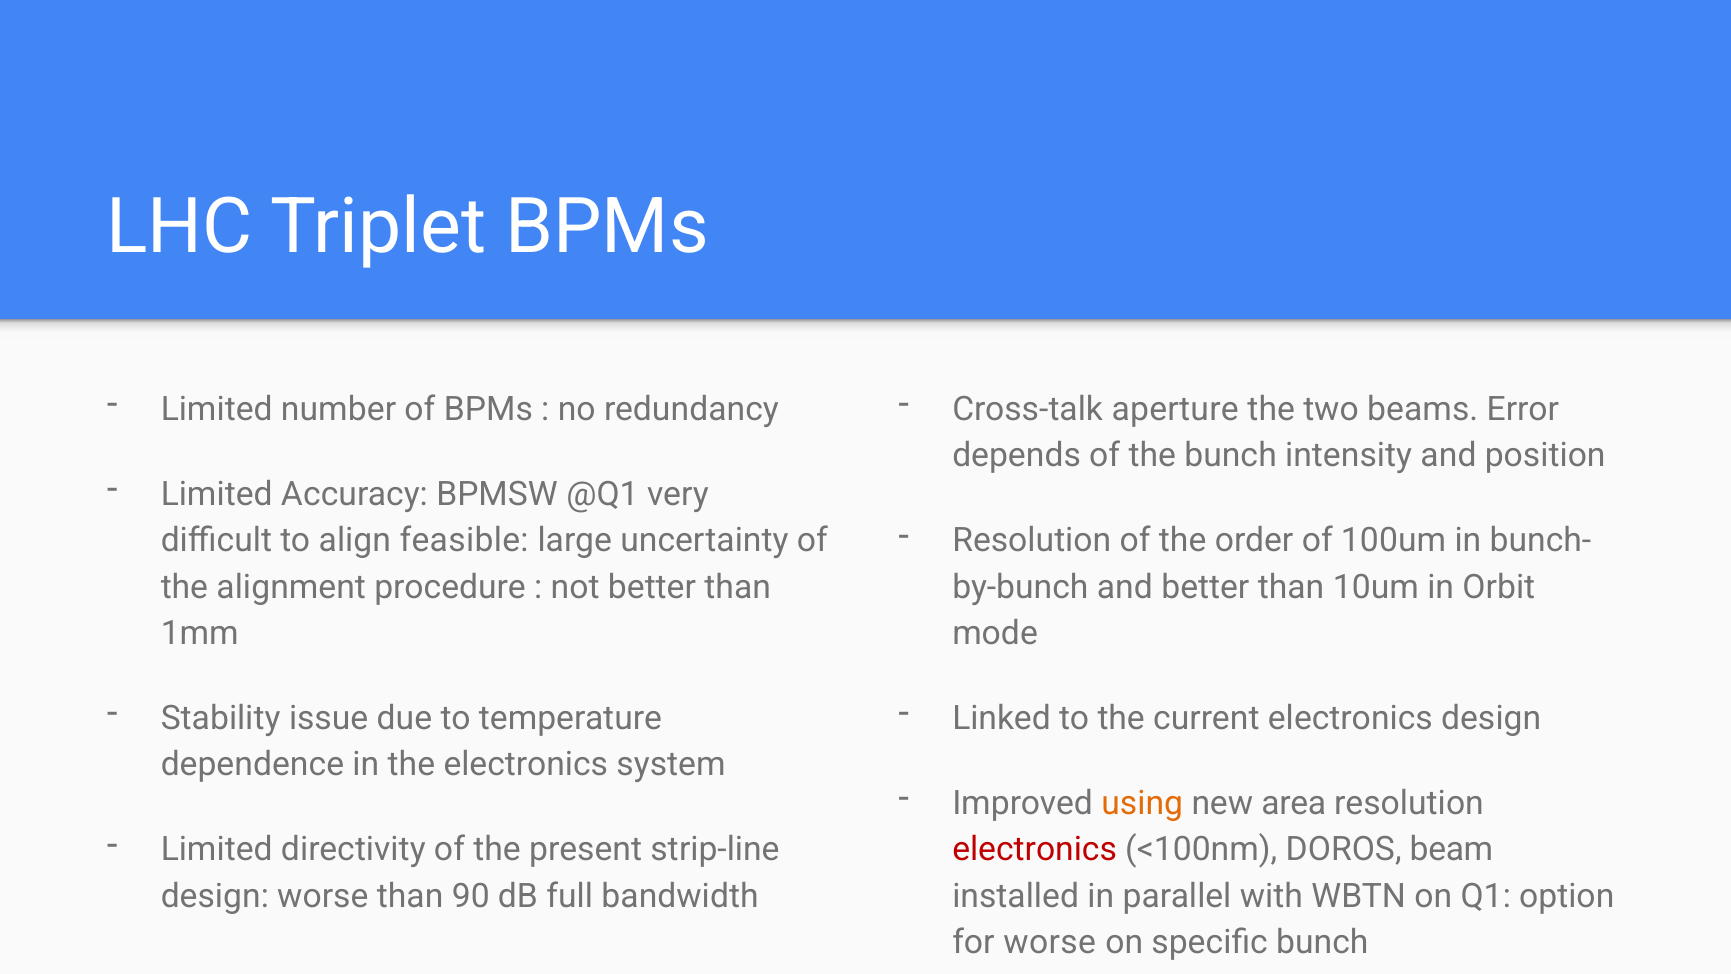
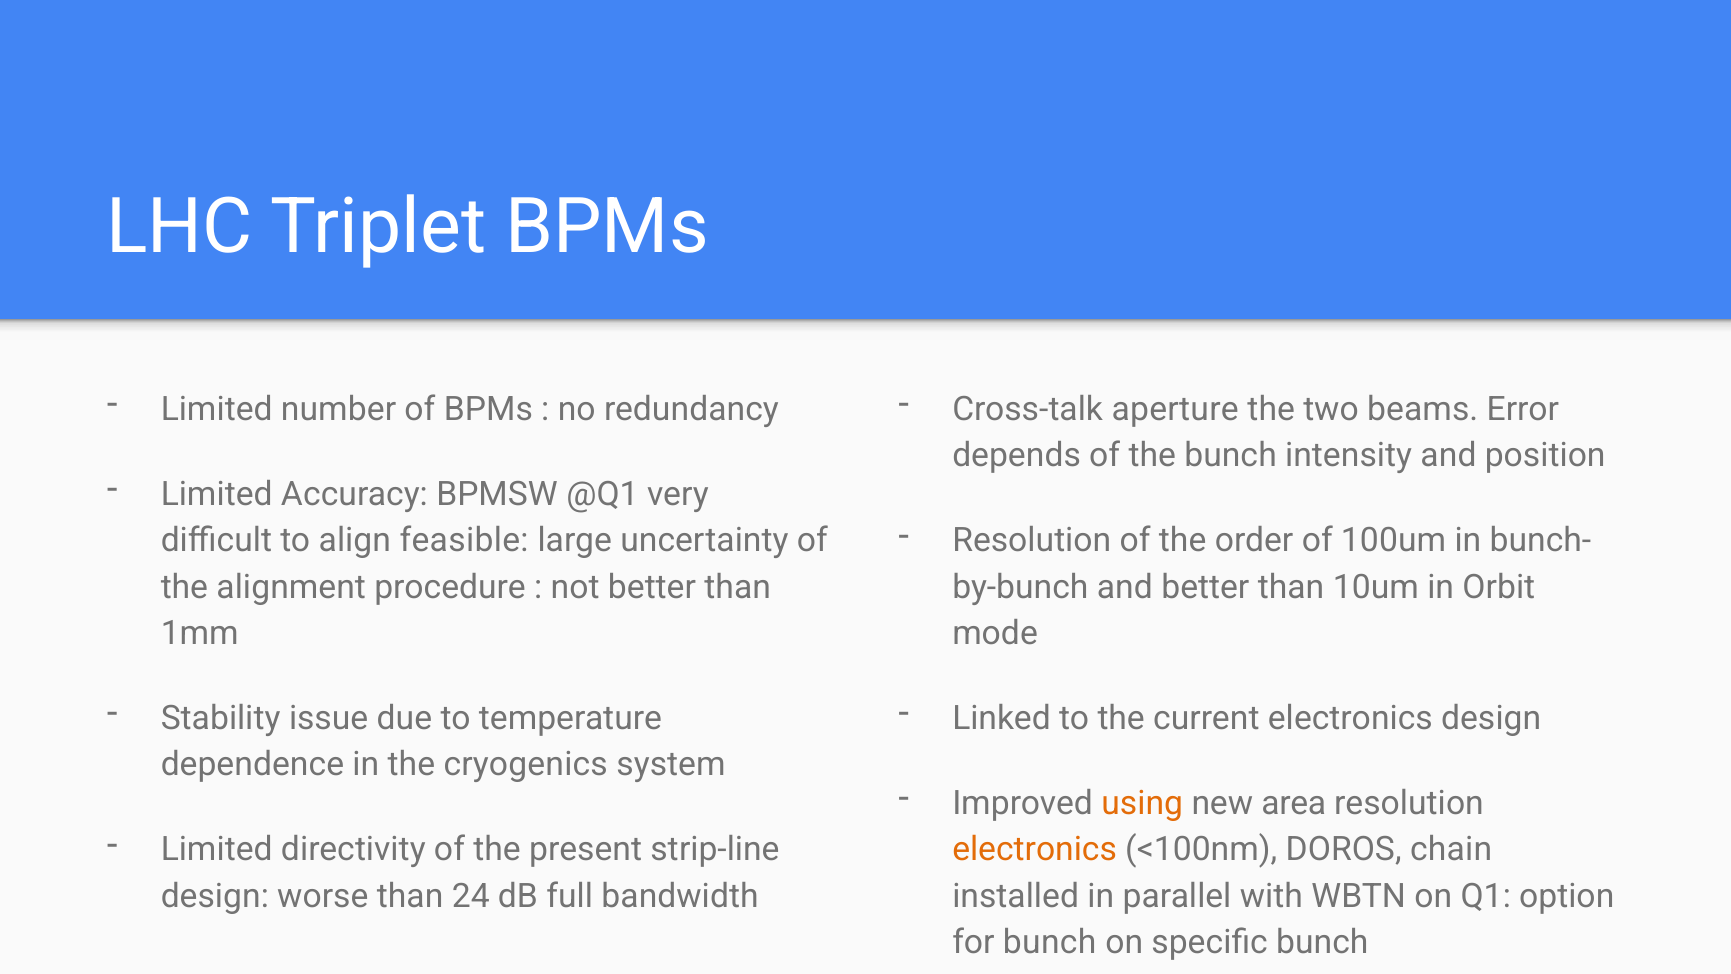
the electronics: electronics -> cryogenics
electronics at (1035, 849) colour: red -> orange
beam: beam -> chain
90: 90 -> 24
for worse: worse -> bunch
